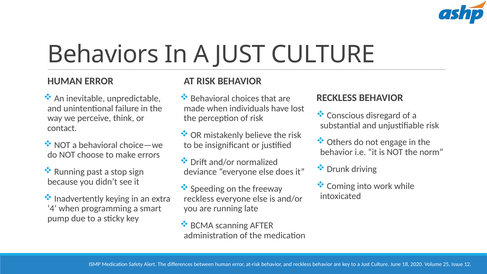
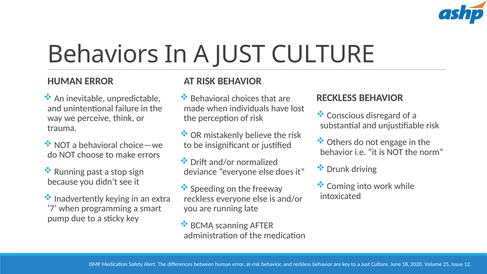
contact: contact -> trauma
4: 4 -> 7
